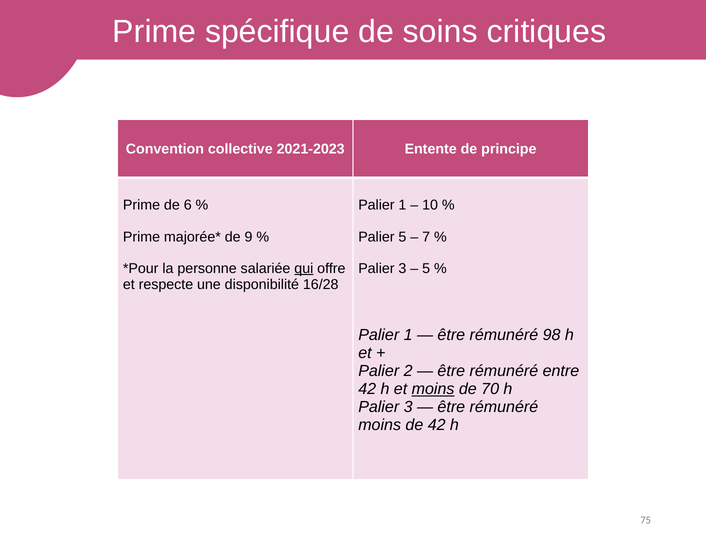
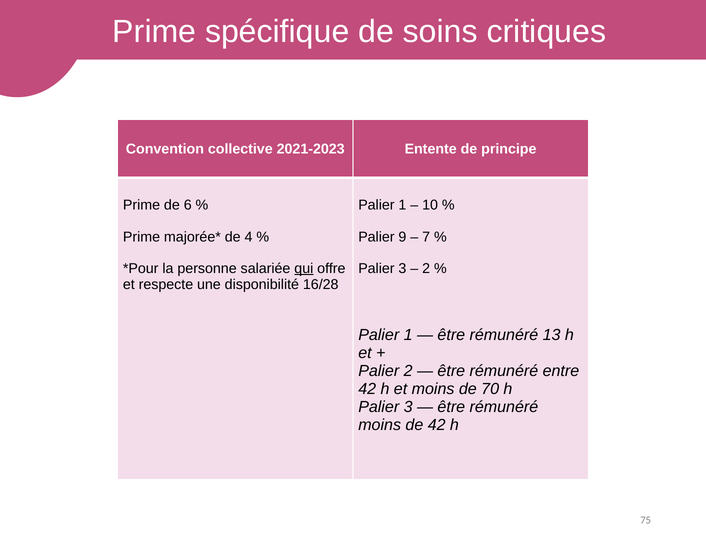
9: 9 -> 4
Palier 5: 5 -> 9
5 at (426, 269): 5 -> 2
98: 98 -> 13
moins at (433, 389) underline: present -> none
